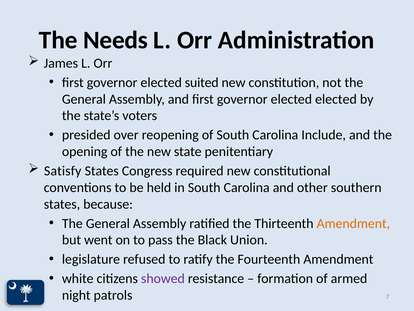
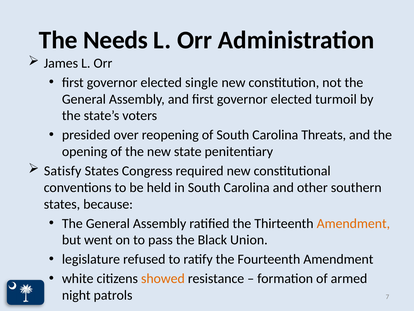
suited: suited -> single
elected elected: elected -> turmoil
Include: Include -> Threats
showed colour: purple -> orange
